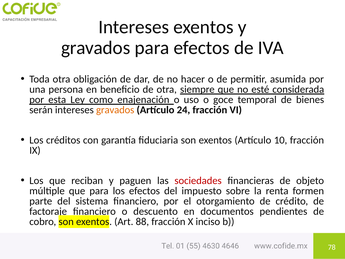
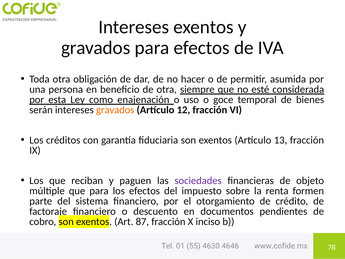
24: 24 -> 12
10: 10 -> 13
sociedades colour: red -> purple
88: 88 -> 87
